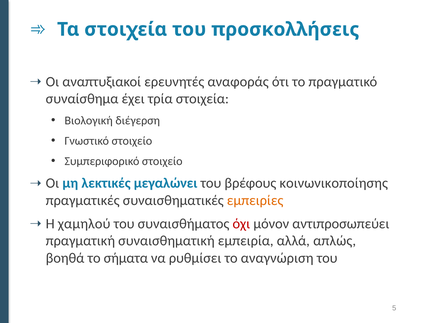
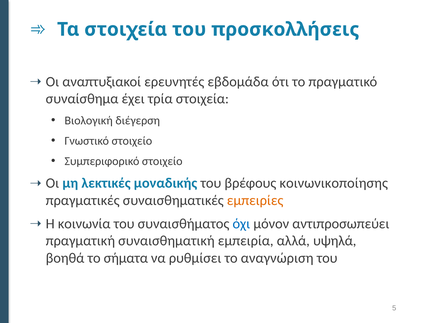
αναφοράς: αναφοράς -> εβδομάδα
μεγαλώνει: μεγαλώνει -> μοναδικής
χαμηλού: χαμηλού -> κοινωνία
όχι colour: red -> blue
απλώς: απλώς -> υψηλά
